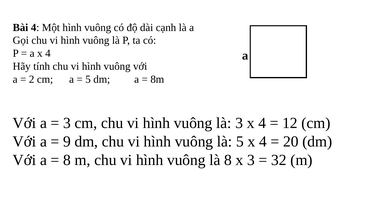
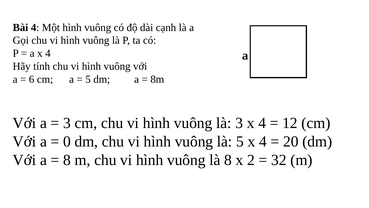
2: 2 -> 6
9: 9 -> 0
x 3: 3 -> 2
